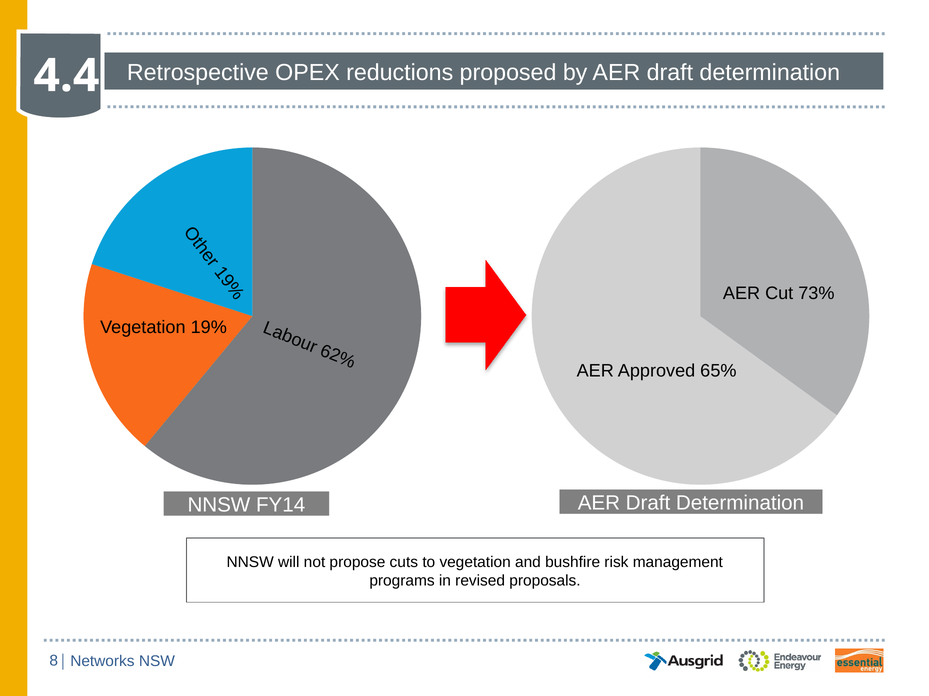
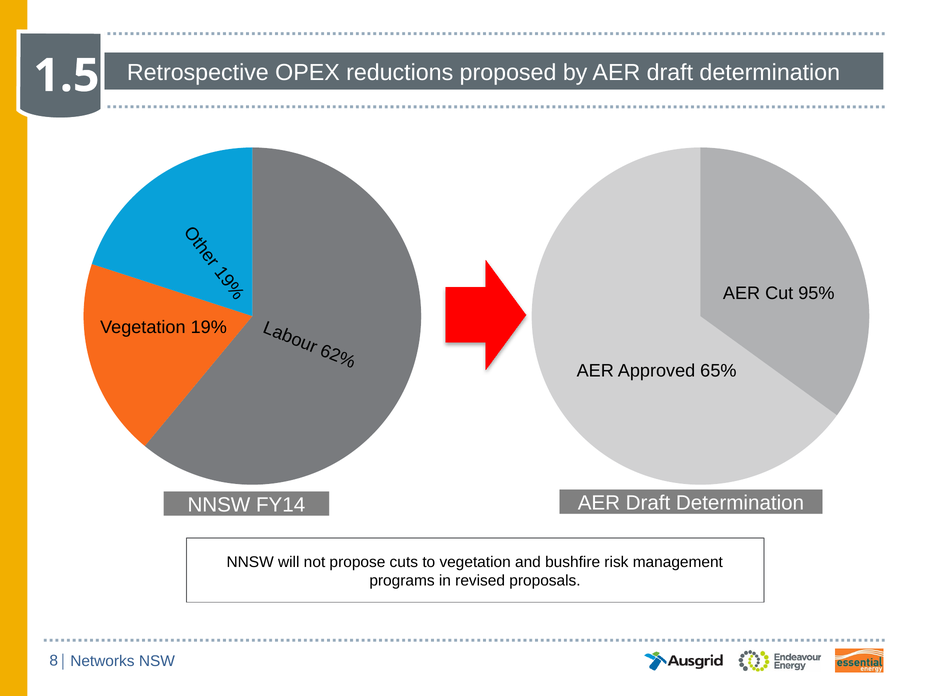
4.4: 4.4 -> 1.5
73%: 73% -> 95%
